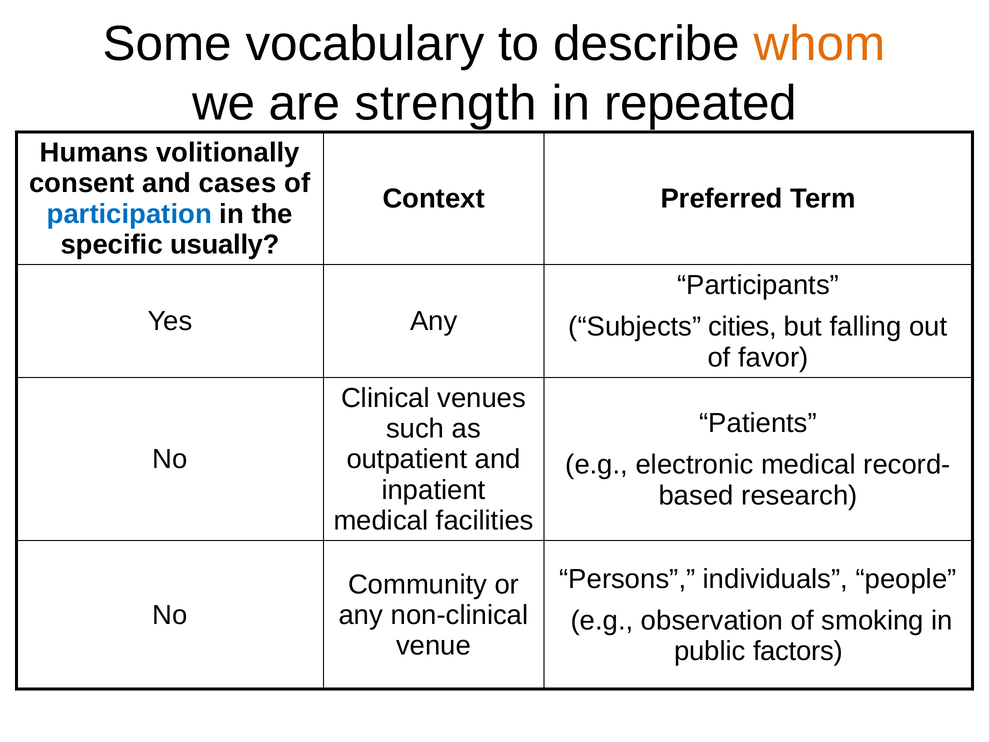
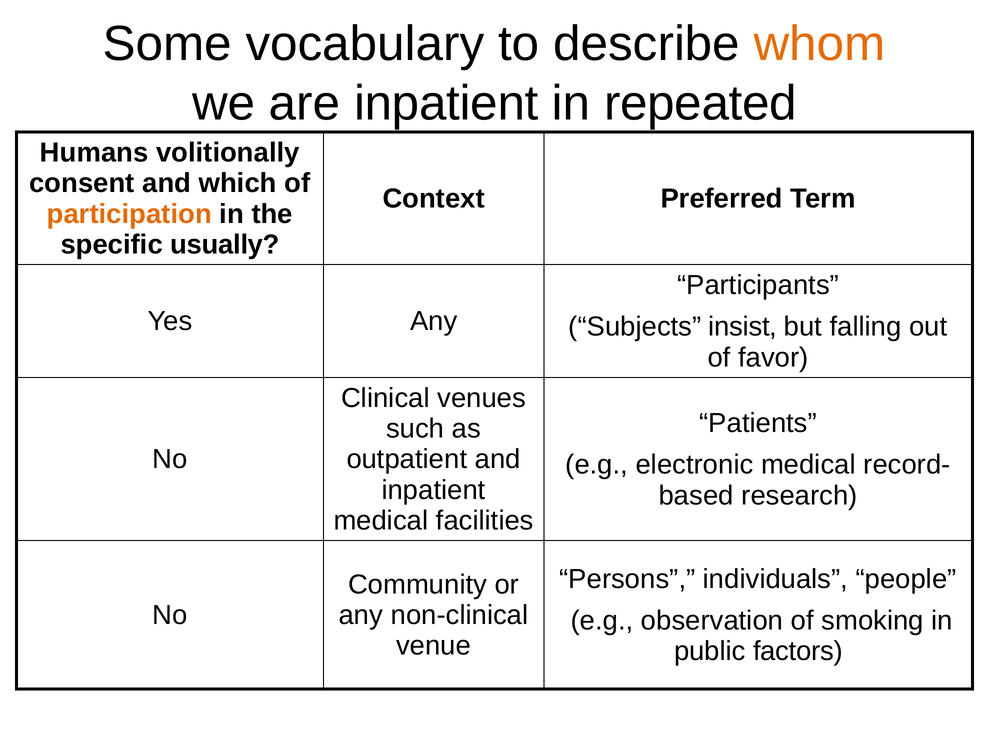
are strength: strength -> inpatient
cases: cases -> which
participation colour: blue -> orange
cities: cities -> insist
